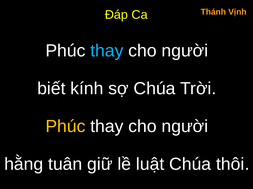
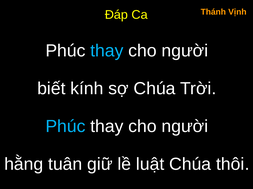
Phúc at (65, 127) colour: yellow -> light blue
